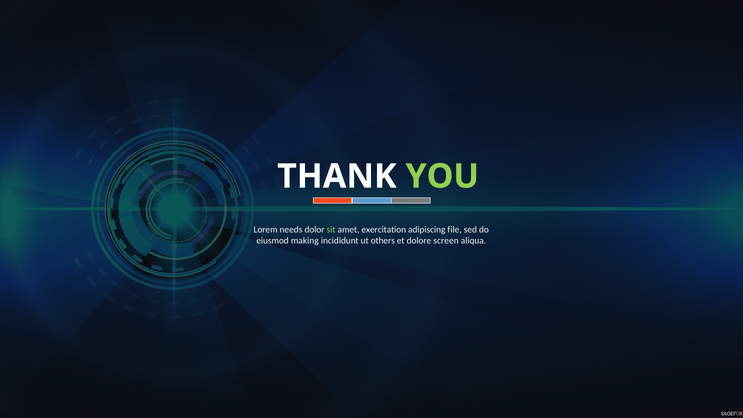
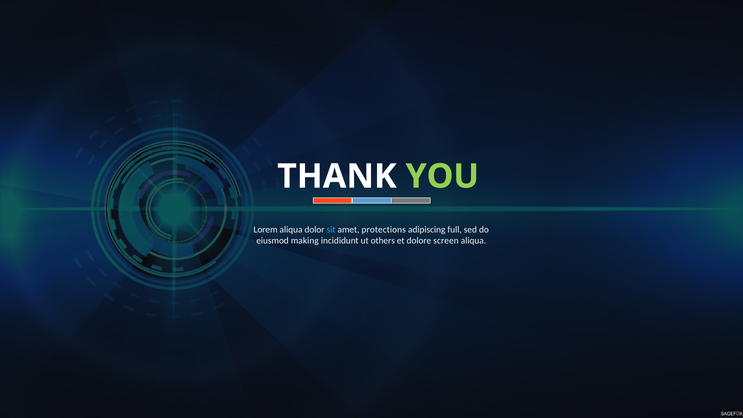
Lorem needs: needs -> aliqua
sit colour: light green -> light blue
exercitation: exercitation -> protections
file: file -> full
